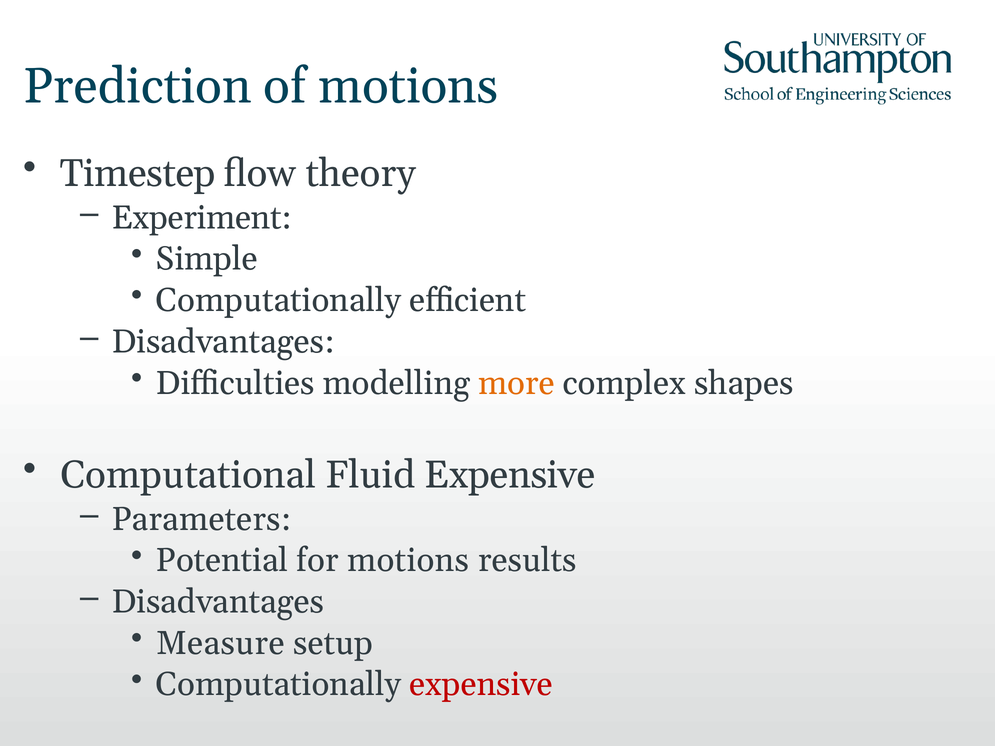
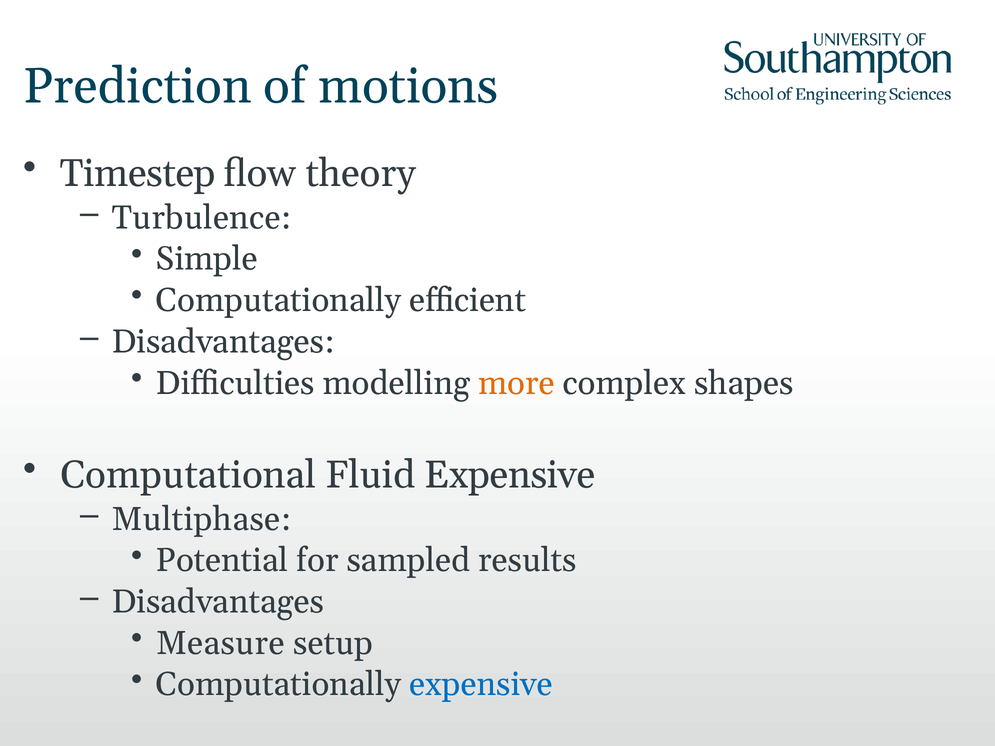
Experiment: Experiment -> Turbulence
Parameters: Parameters -> Multiphase
for motions: motions -> sampled
expensive at (481, 685) colour: red -> blue
